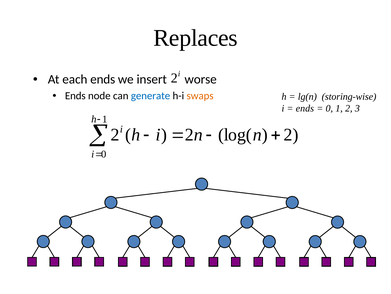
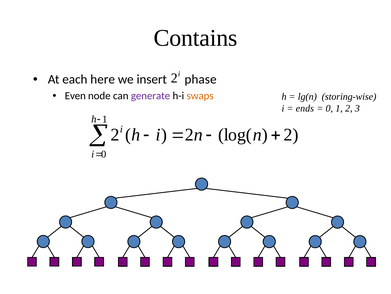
Replaces: Replaces -> Contains
each ends: ends -> here
worse: worse -> phase
Ends at (75, 95): Ends -> Even
generate colour: blue -> purple
